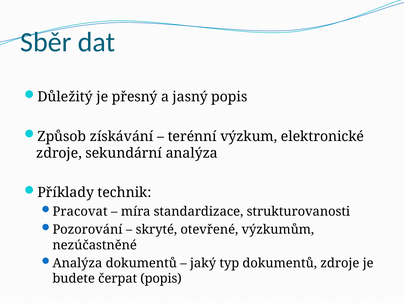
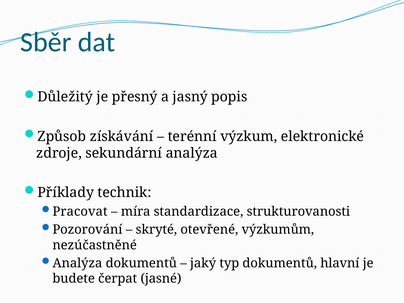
dokumentů zdroje: zdroje -> hlavní
čerpat popis: popis -> jasné
